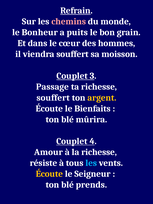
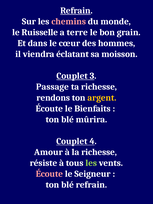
Bonheur: Bonheur -> Ruisselle
puits: puits -> terre
viendra souffert: souffert -> éclatant
souffert at (53, 98): souffert -> rendons
les at (91, 163) colour: light blue -> light green
Écoute at (49, 174) colour: yellow -> pink
blé prends: prends -> refrain
